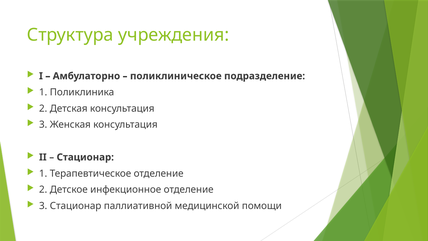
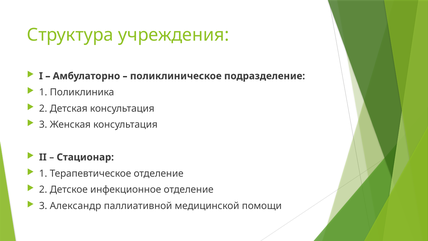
3 Стационар: Стационар -> Александр
